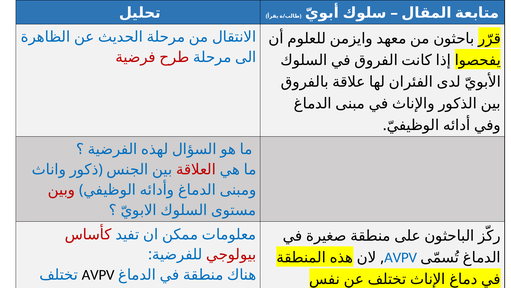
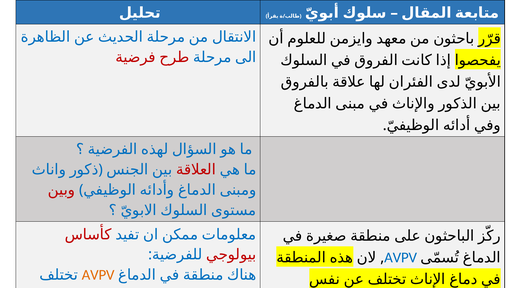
AVPV at (98, 274) colour: black -> orange
